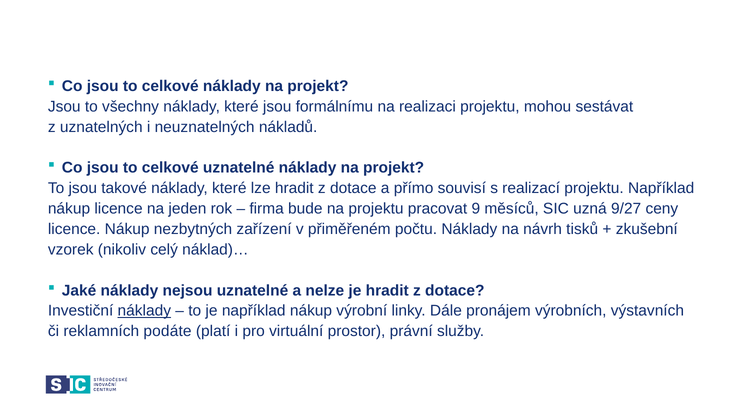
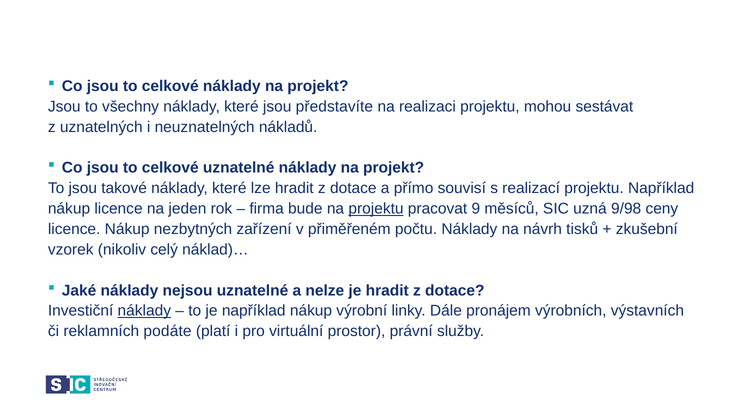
formálnímu: formálnímu -> představíte
projektu at (376, 209) underline: none -> present
9/27: 9/27 -> 9/98
